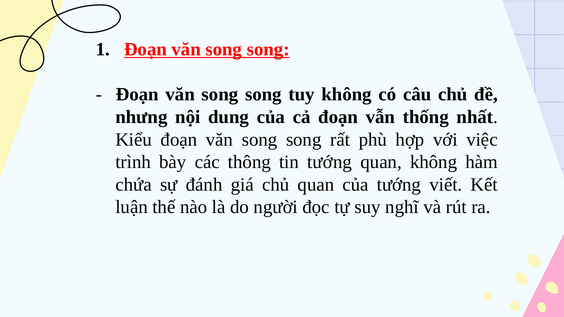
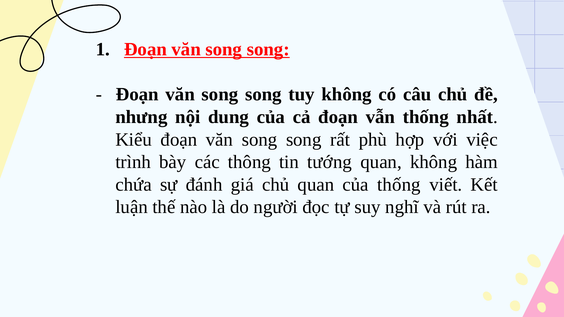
của tướng: tướng -> thống
